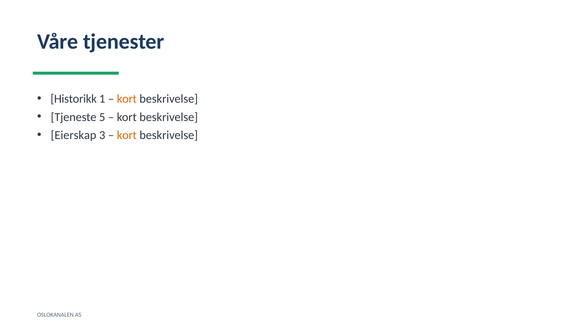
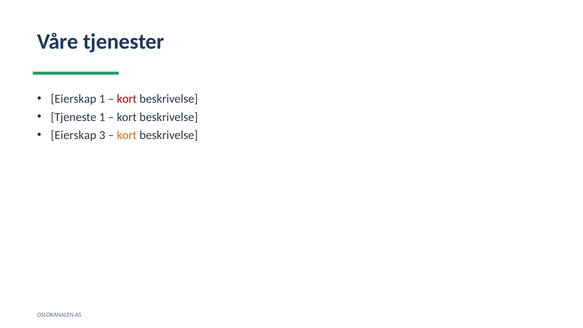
Historikk at (74, 99): Historikk -> Eierskap
kort at (127, 99) colour: orange -> red
Tjeneste 5: 5 -> 1
